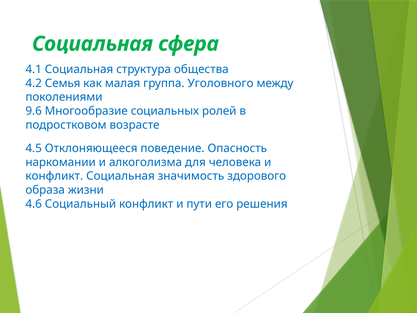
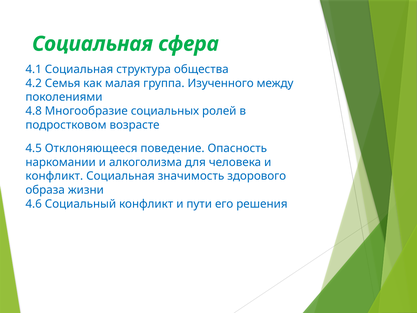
Уголовного: Уголовного -> Изученного
9.6: 9.6 -> 4.8
